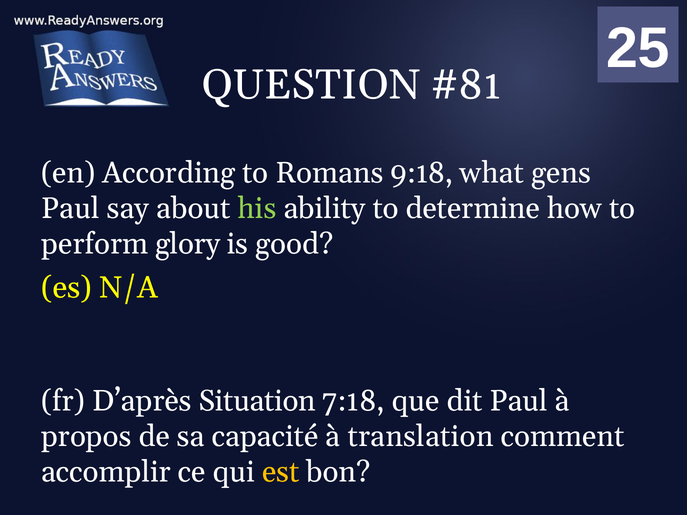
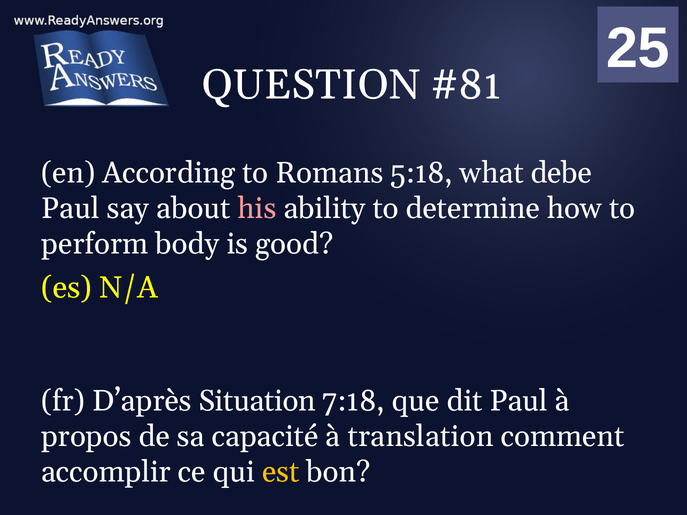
9:18: 9:18 -> 5:18
gens: gens -> debe
his colour: light green -> pink
glory: glory -> body
